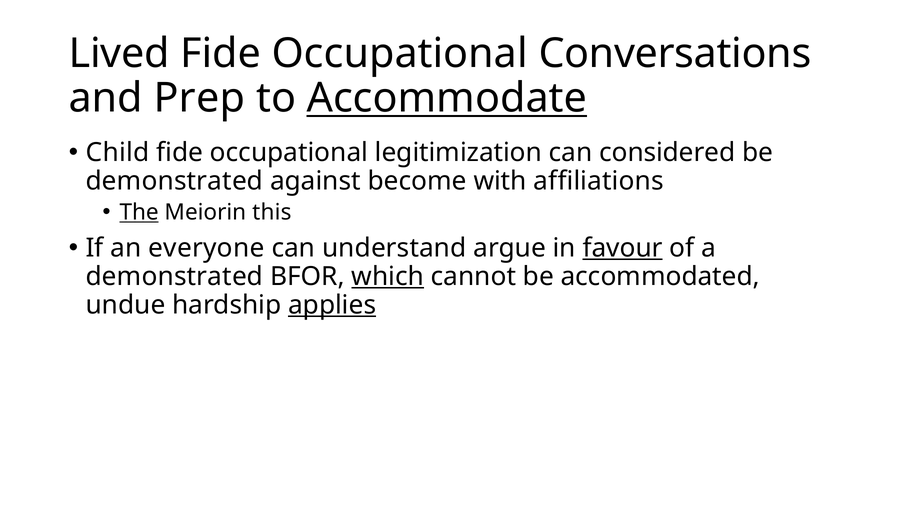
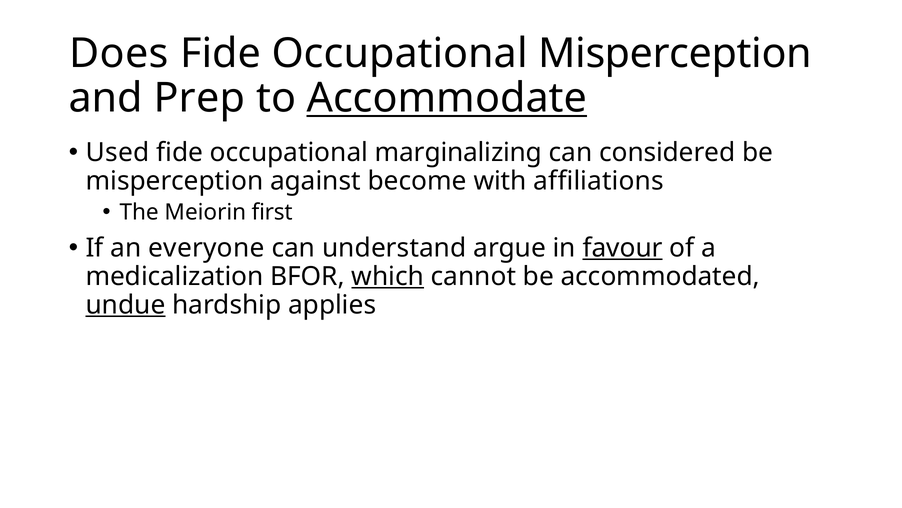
Lived: Lived -> Does
Occupational Conversations: Conversations -> Misperception
Child: Child -> Used
legitimization: legitimization -> marginalizing
demonstrated at (174, 181): demonstrated -> misperception
The underline: present -> none
this: this -> first
demonstrated at (174, 276): demonstrated -> medicalization
undue underline: none -> present
applies underline: present -> none
